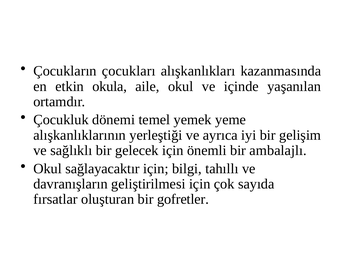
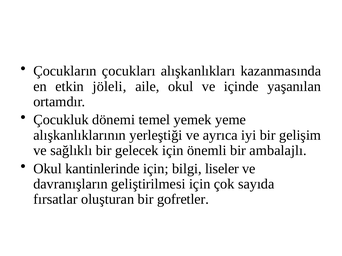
okula: okula -> jöleli
sağlayacaktır: sağlayacaktır -> kantinlerinde
tahıllı: tahıllı -> liseler
